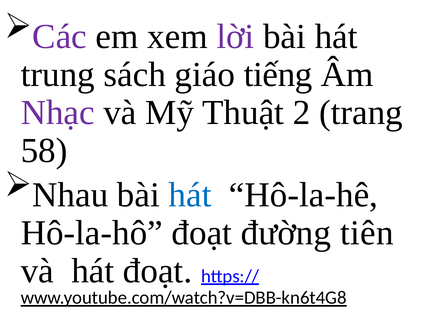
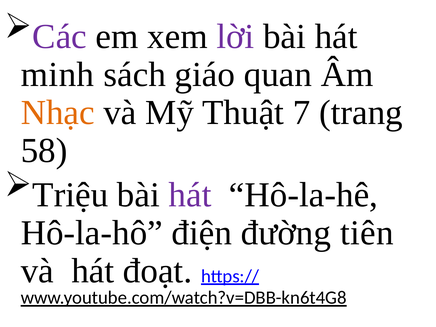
trung: trung -> minh
tiếng: tiếng -> quan
Nhạc colour: purple -> orange
2: 2 -> 7
Nhau: Nhau -> Triệu
hát at (190, 195) colour: blue -> purple
Hô-la-hô đoạt: đoạt -> điện
